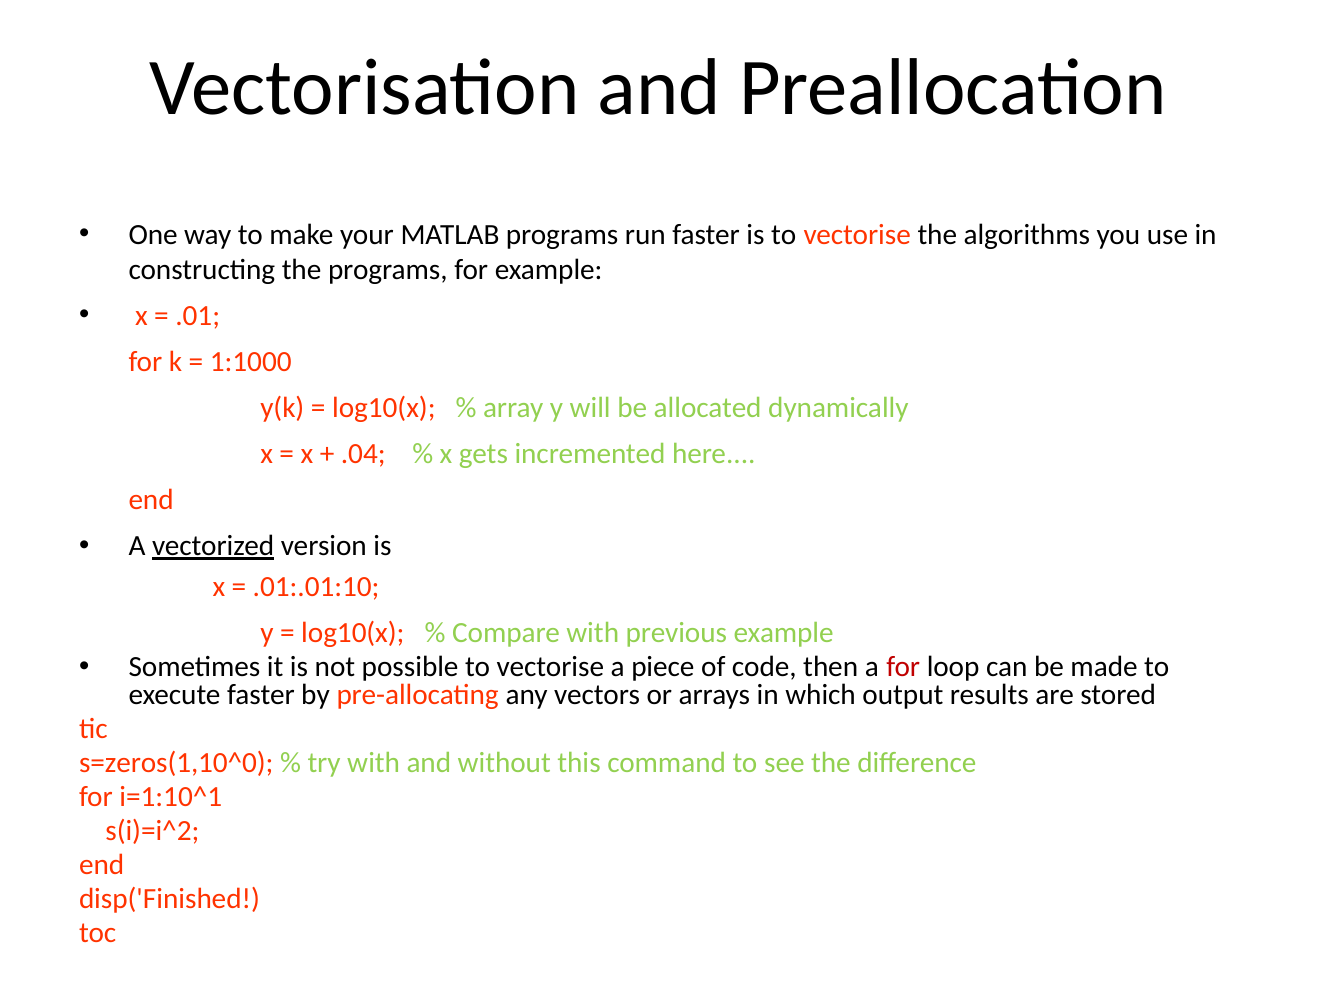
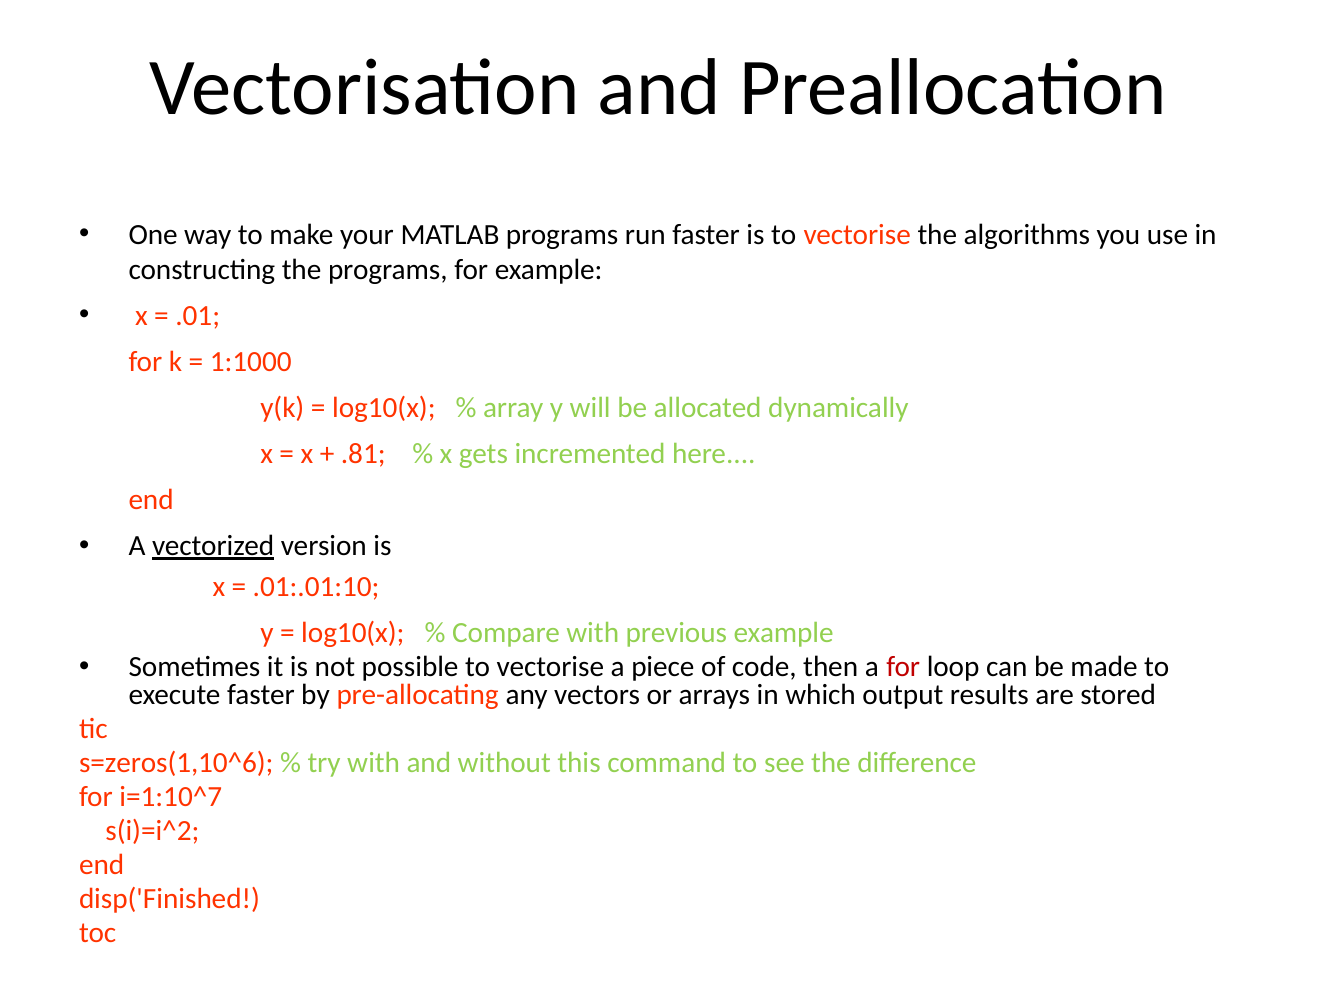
.04: .04 -> .81
s=zeros(1,10^0: s=zeros(1,10^0 -> s=zeros(1,10^6
i=1:10^1: i=1:10^1 -> i=1:10^7
